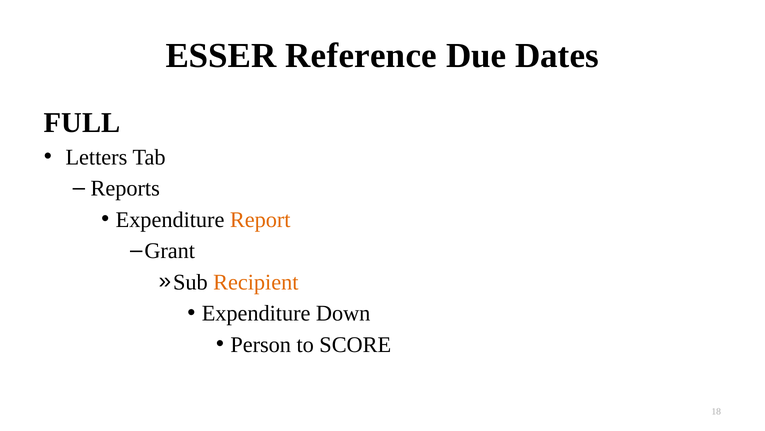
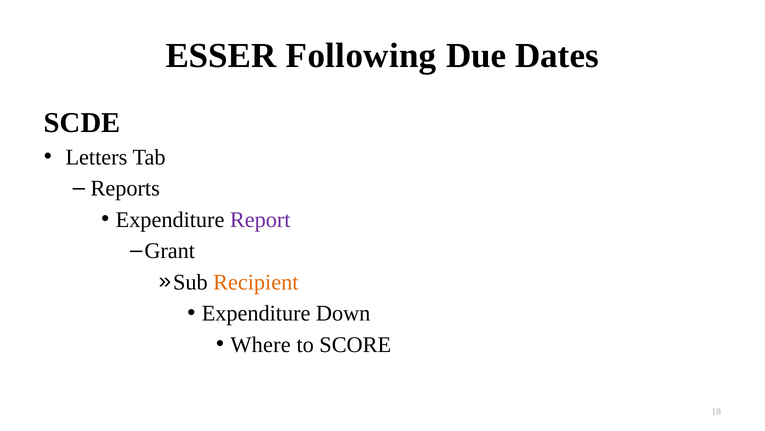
Reference: Reference -> Following
FULL: FULL -> SCDE
Report colour: orange -> purple
Person: Person -> Where
